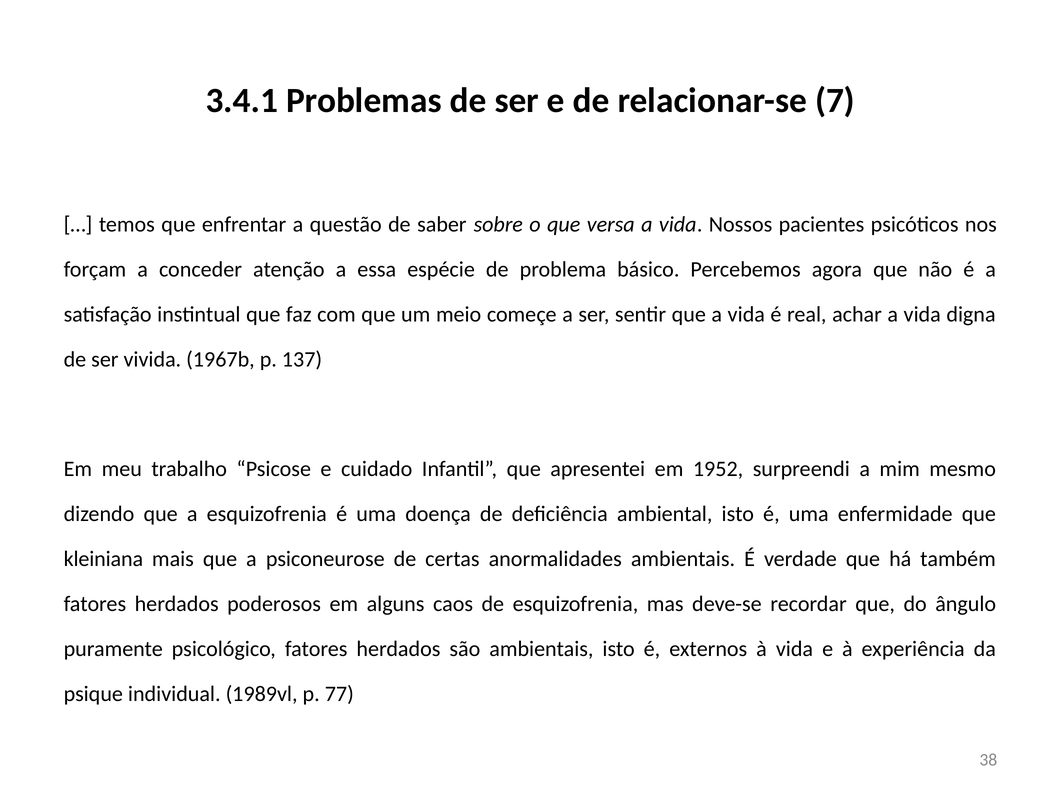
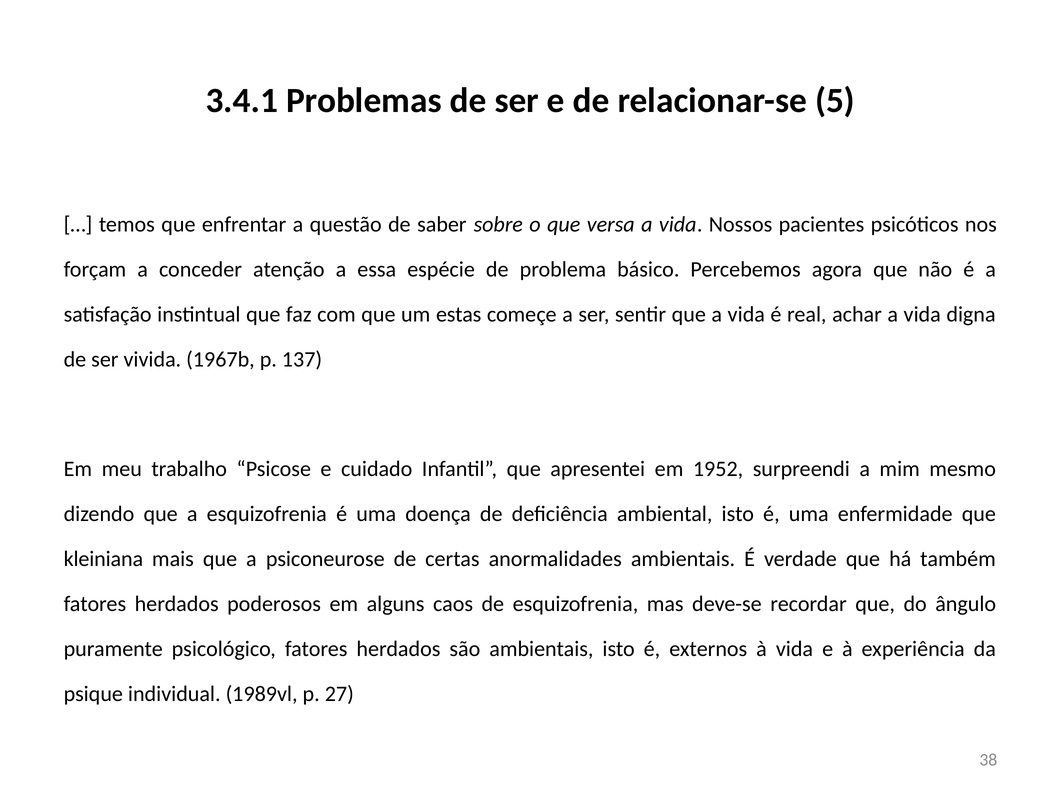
7: 7 -> 5
meio: meio -> estas
77: 77 -> 27
